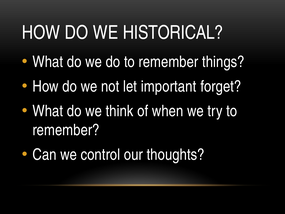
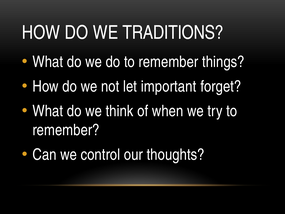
HISTORICAL: HISTORICAL -> TRADITIONS
